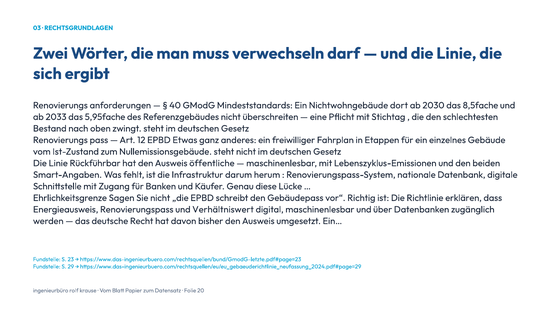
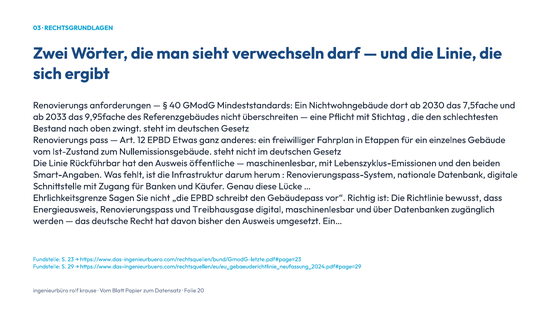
muss: muss -> sieht
8,5fache: 8,5fache -> 7,5fache
5,95fache: 5,95fache -> 9,95fache
erklären: erklären -> bewusst
Verhältniswert: Verhältniswert -> Treibhausgase
